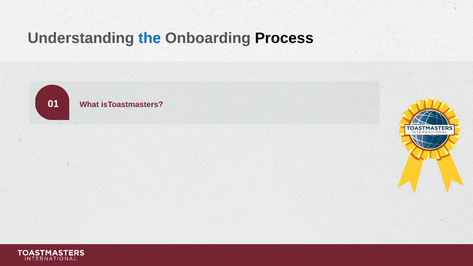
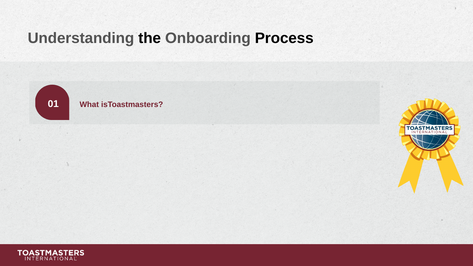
the colour: blue -> black
